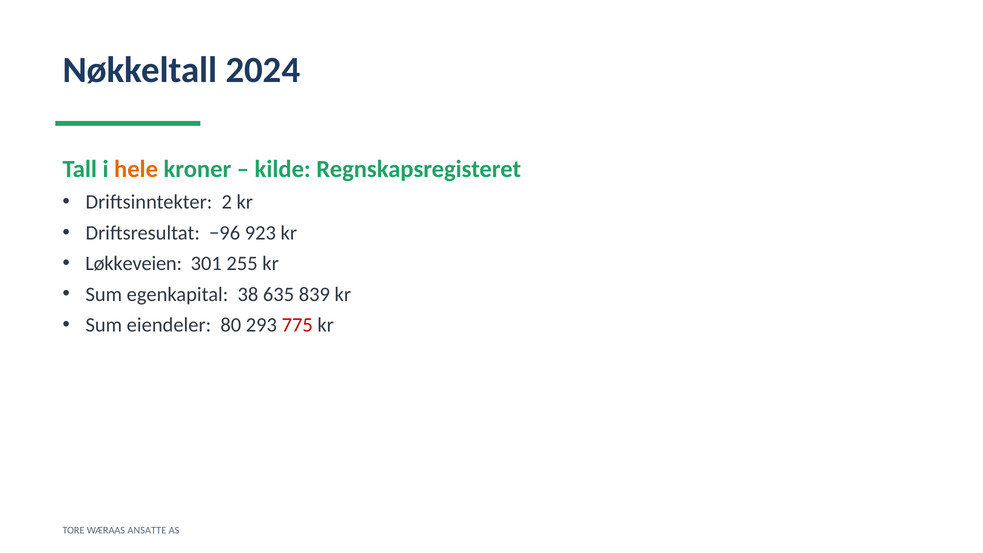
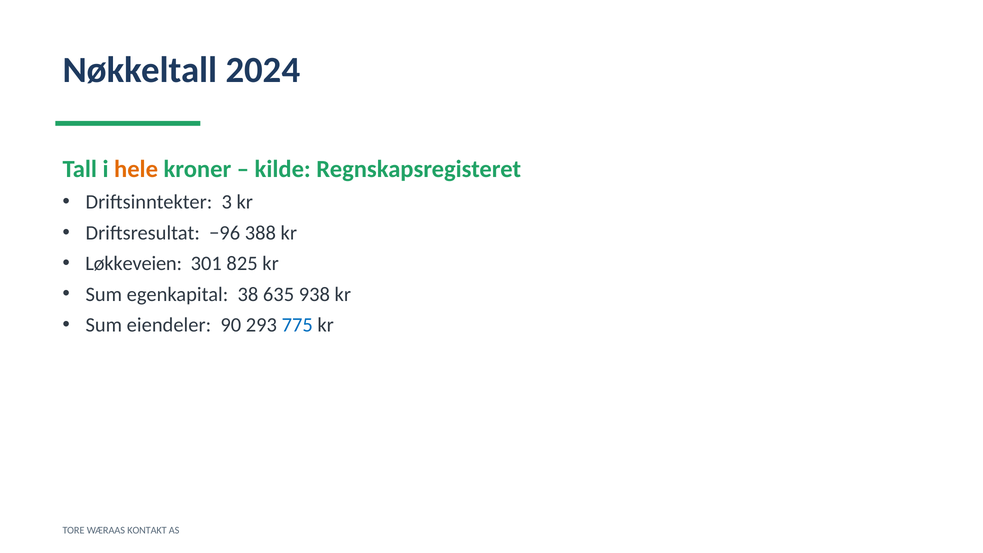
2: 2 -> 3
923: 923 -> 388
255: 255 -> 825
839: 839 -> 938
80: 80 -> 90
775 colour: red -> blue
ANSATTE: ANSATTE -> KONTAKT
